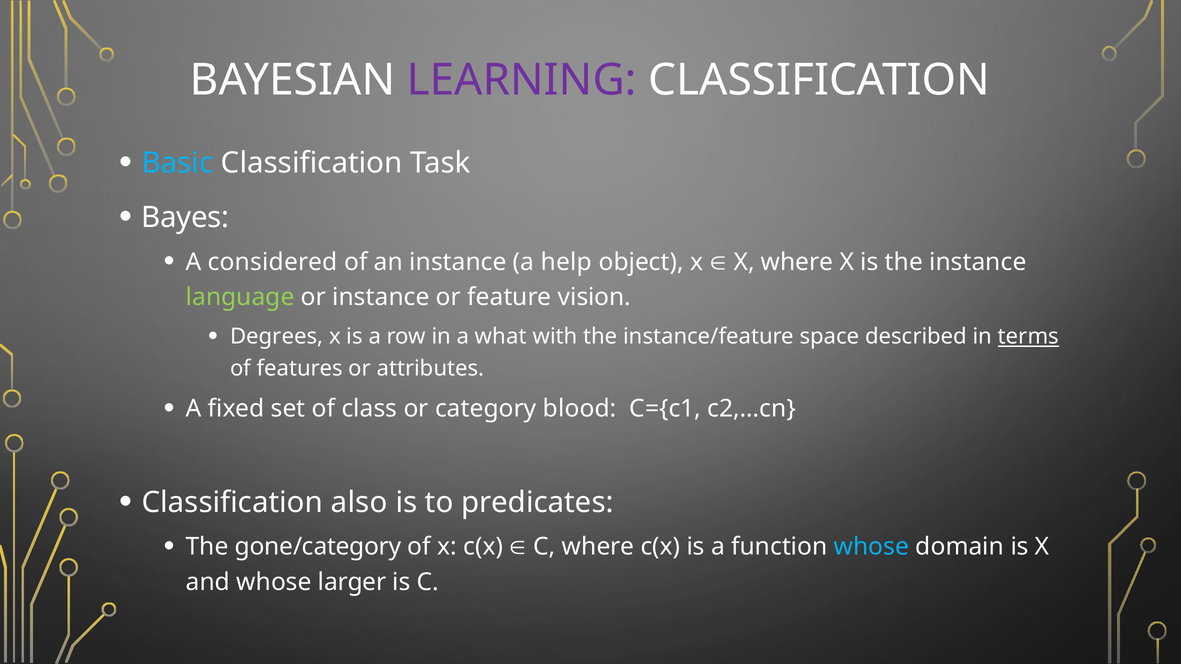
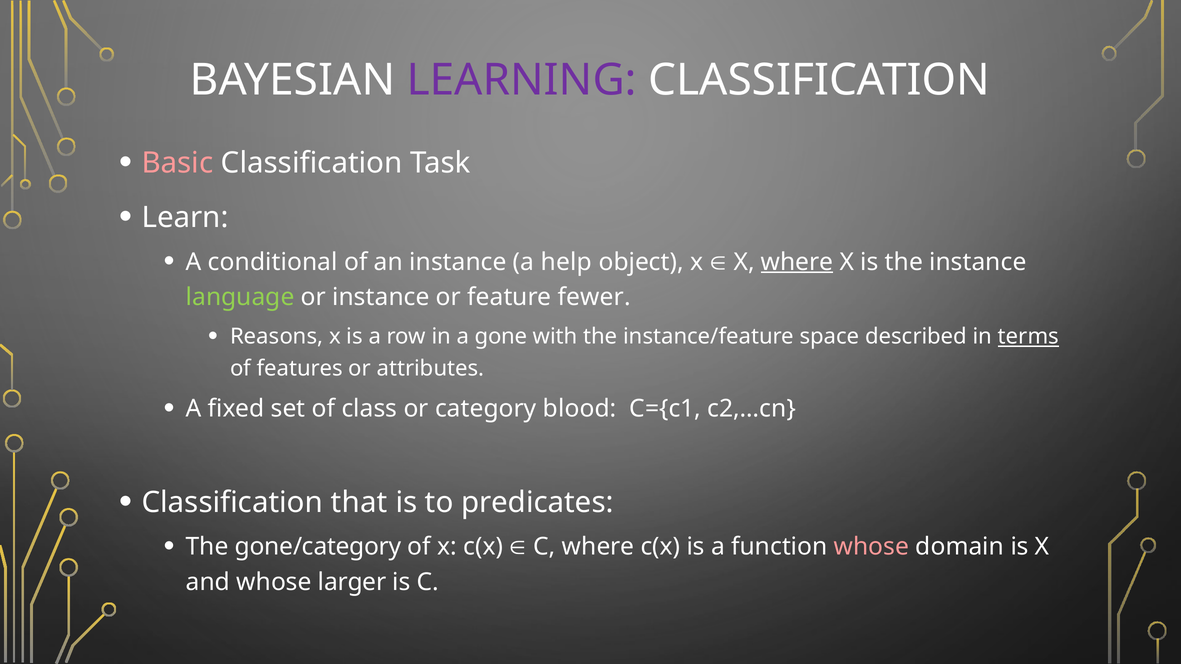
Basic colour: light blue -> pink
Bayes: Bayes -> Learn
considered: considered -> conditional
where at (797, 262) underline: none -> present
vision: vision -> fewer
Degrees: Degrees -> Reasons
what: what -> gone
also: also -> that
whose at (871, 547) colour: light blue -> pink
